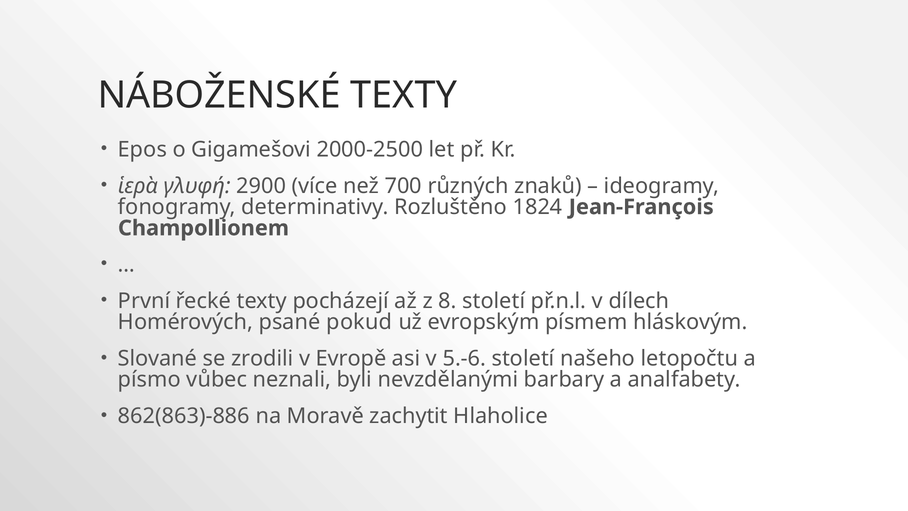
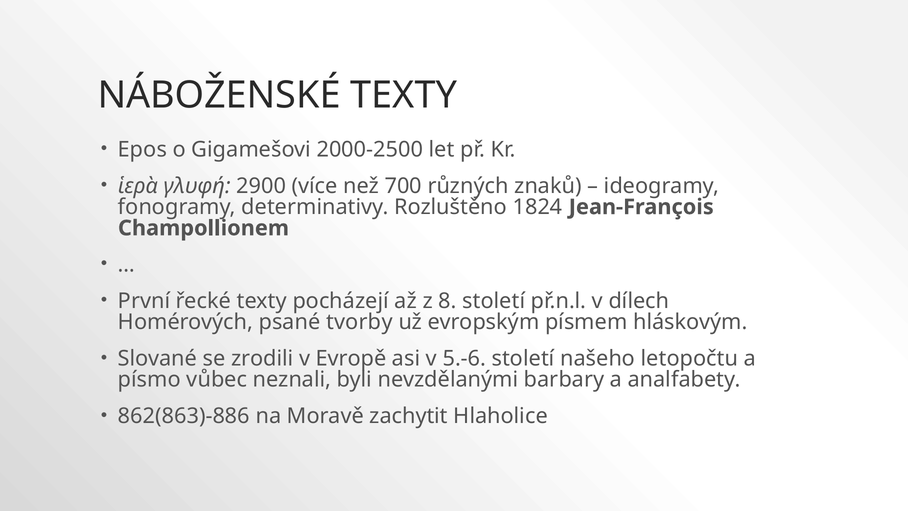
pokud: pokud -> tvorby
